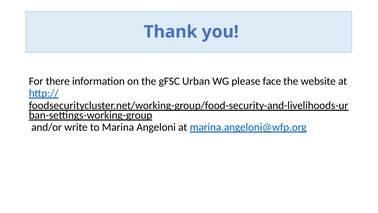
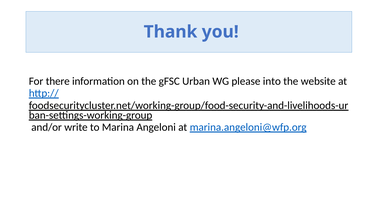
face: face -> into
